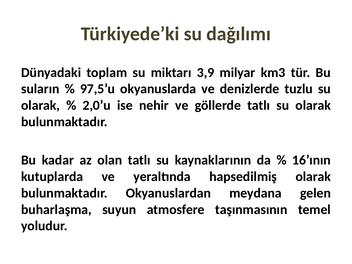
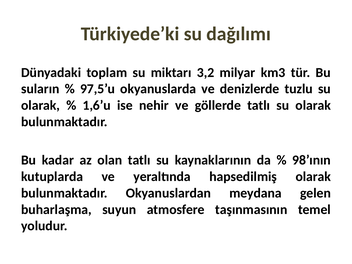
3,9: 3,9 -> 3,2
2,0’u: 2,0’u -> 1,6’u
16’ının: 16’ının -> 98’ının
